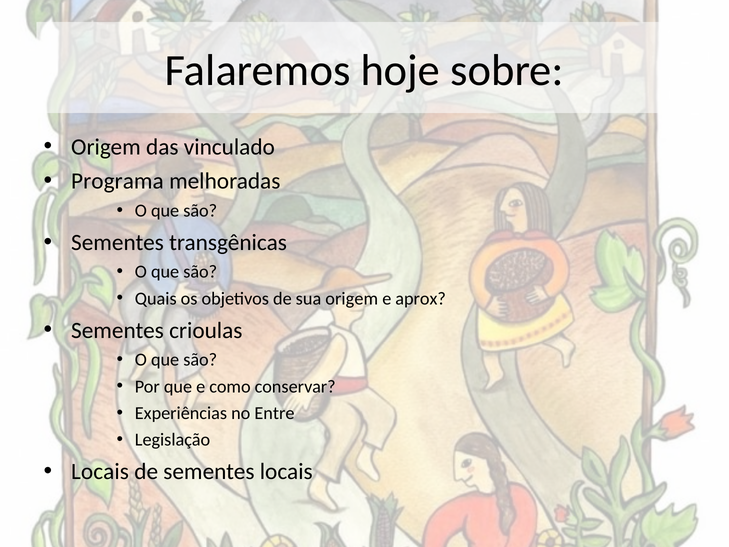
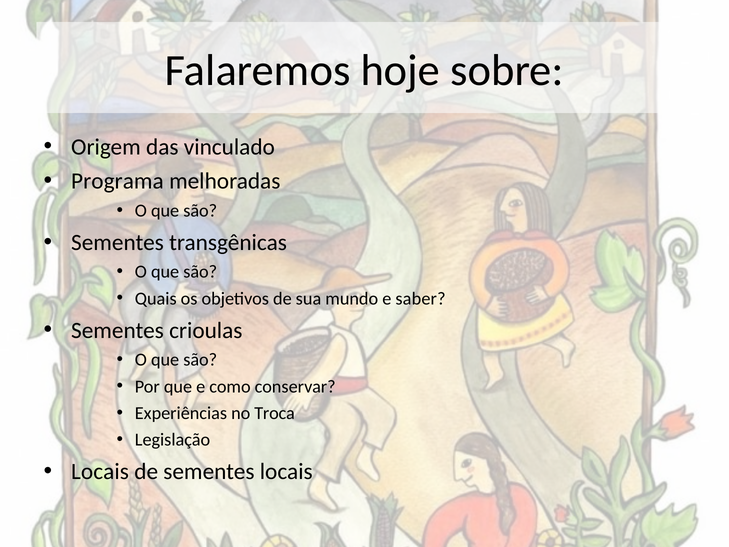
sua origem: origem -> mundo
aprox: aprox -> saber
Entre: Entre -> Troca
